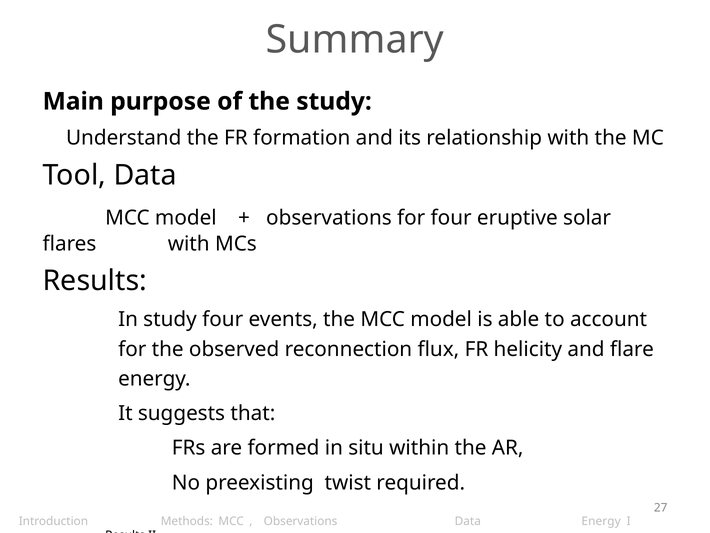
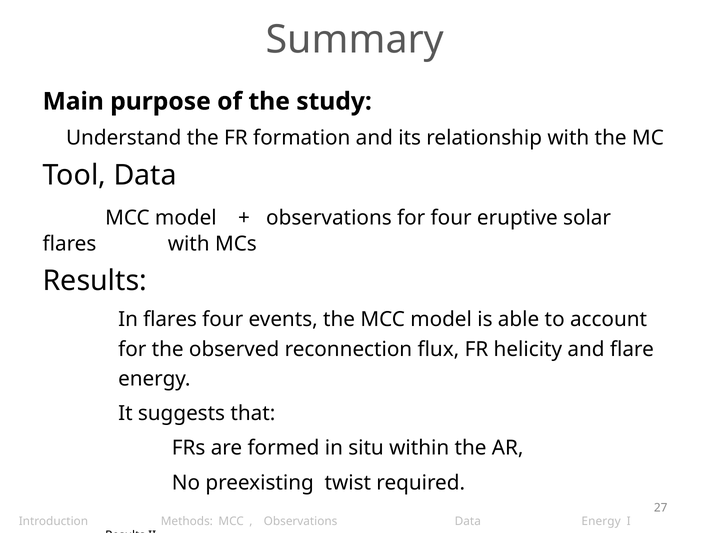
In study: study -> flares
